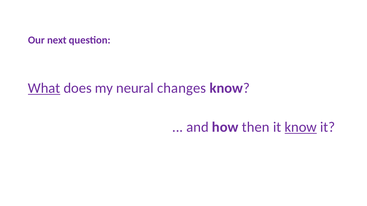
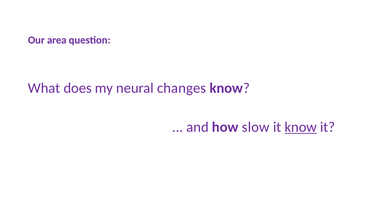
next: next -> area
What underline: present -> none
then: then -> slow
